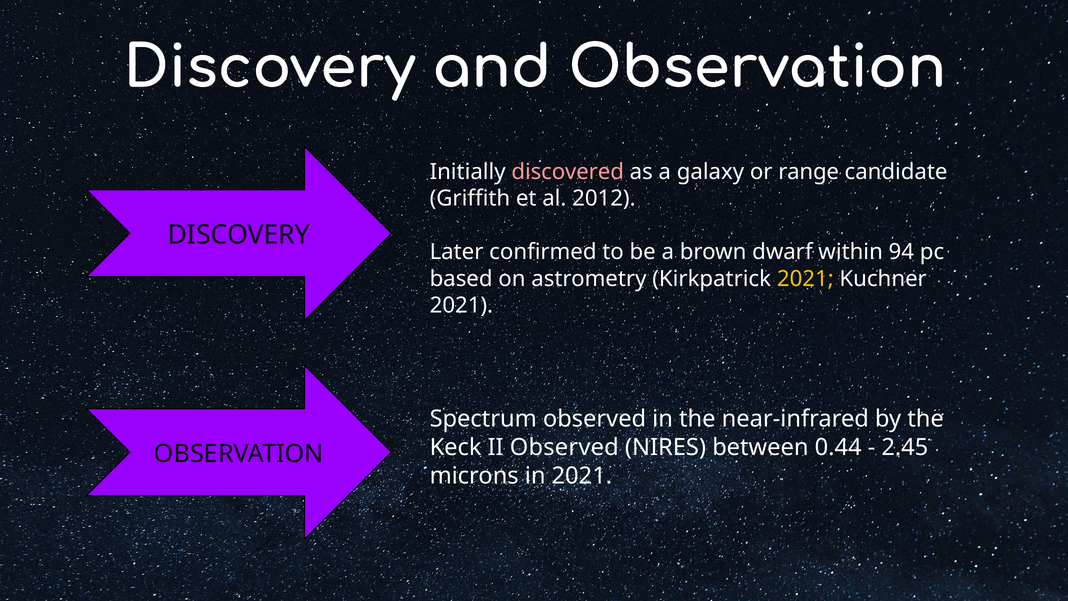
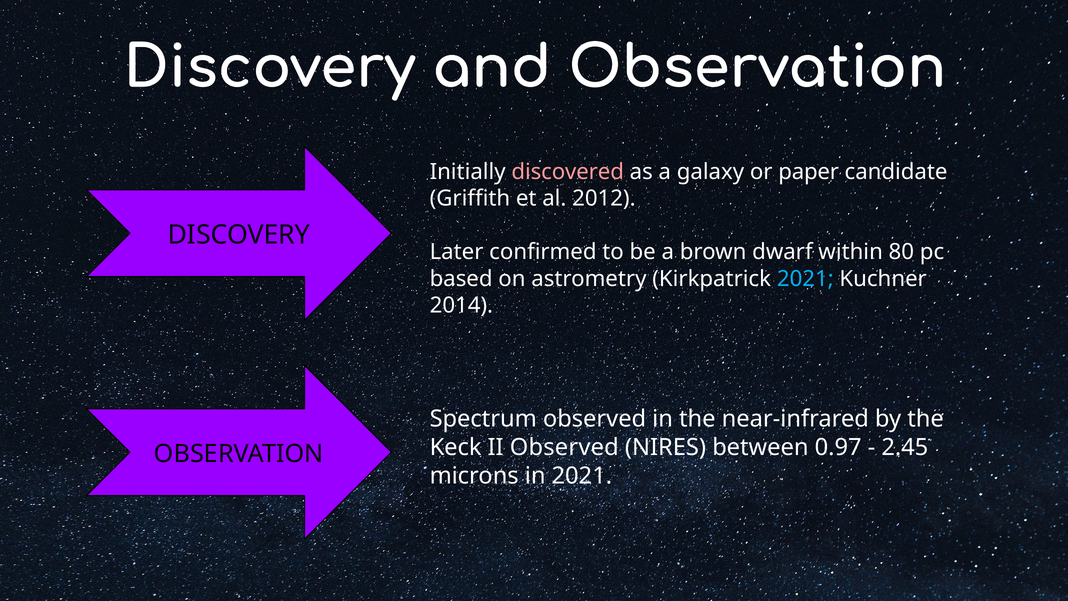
range: range -> paper
94: 94 -> 80
2021 at (805, 279) colour: yellow -> light blue
2021 at (461, 305): 2021 -> 2014
0.44: 0.44 -> 0.97
